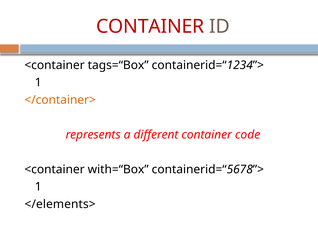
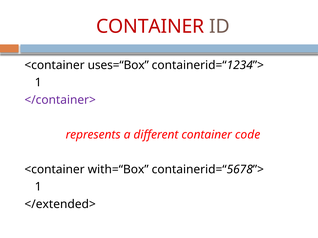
tags=“Box: tags=“Box -> uses=“Box
</container> colour: orange -> purple
</elements>: </elements> -> </extended>
